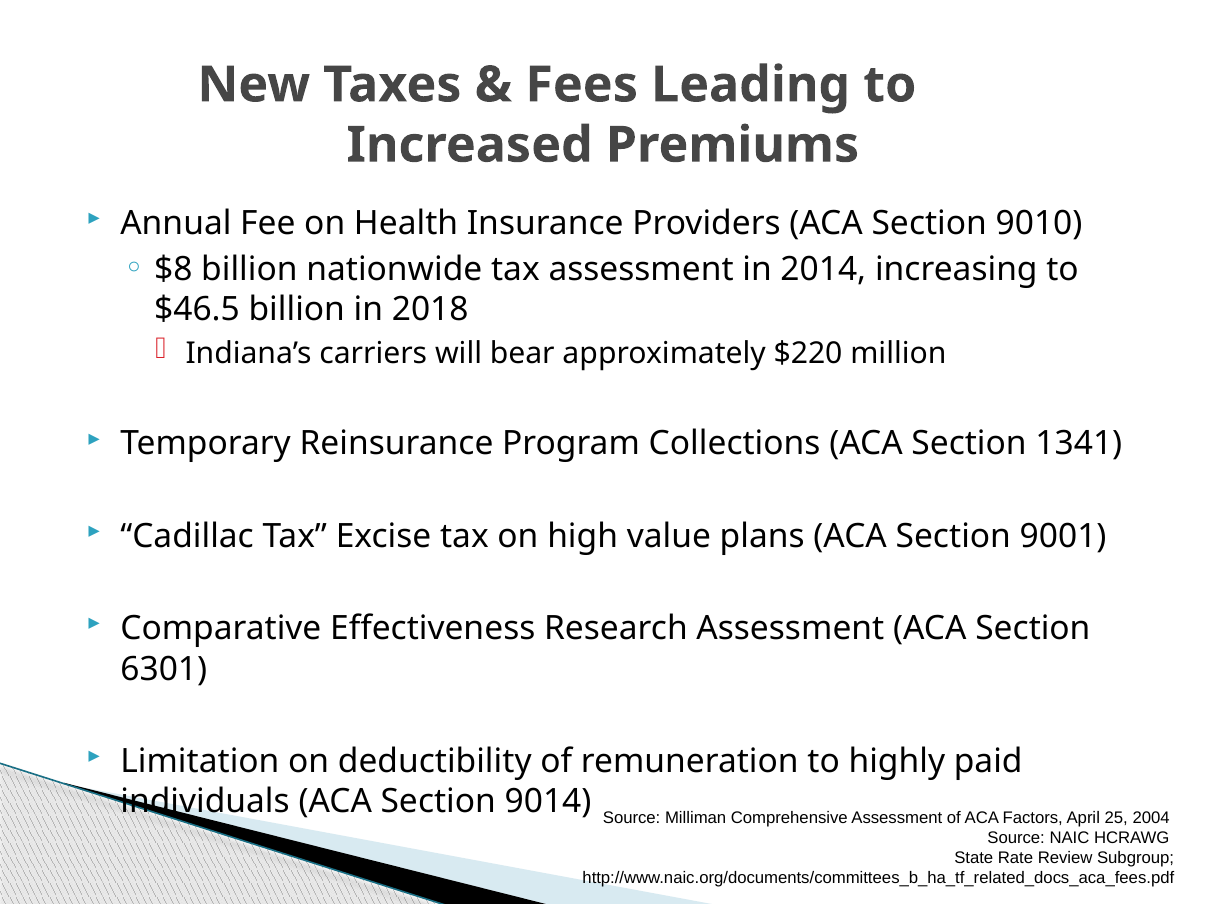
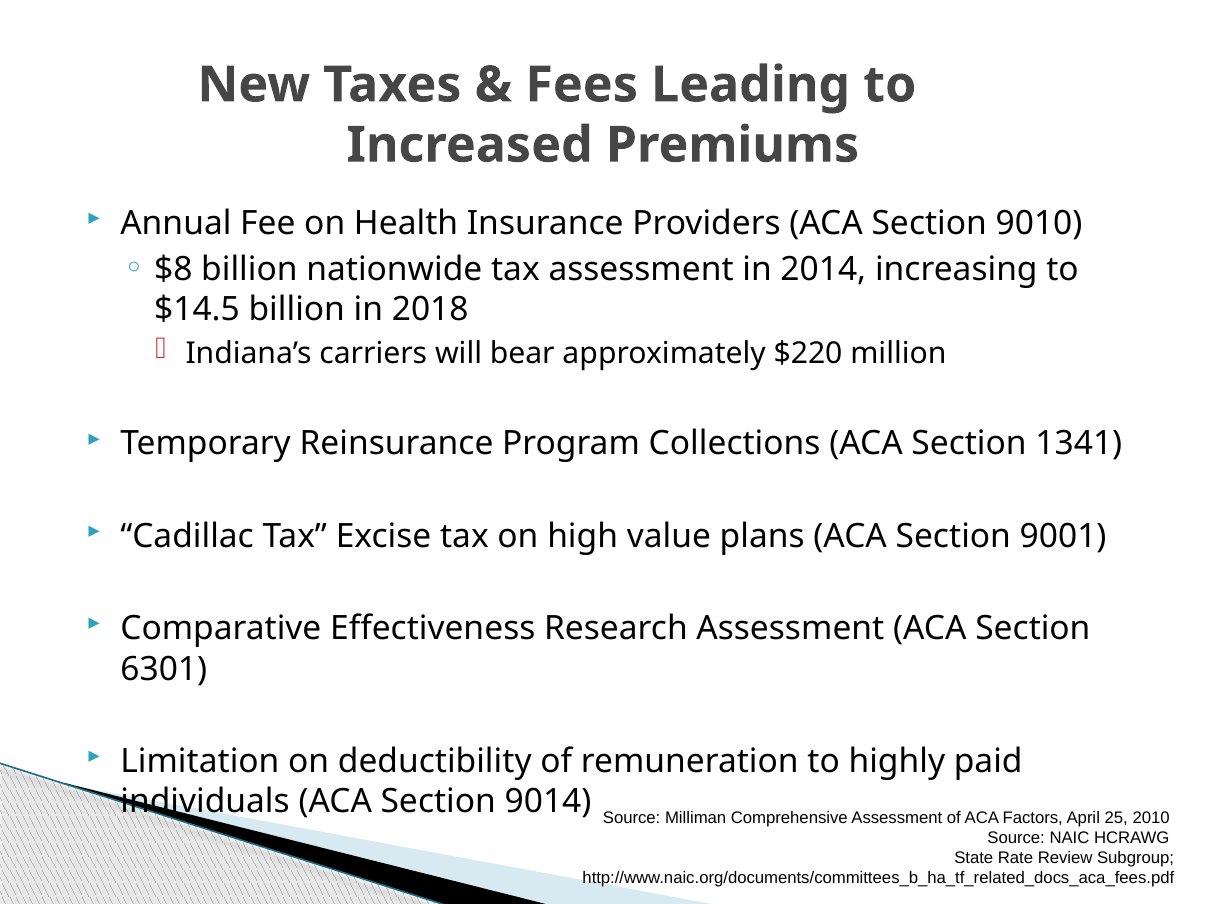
$46.5: $46.5 -> $14.5
2004: 2004 -> 2010
